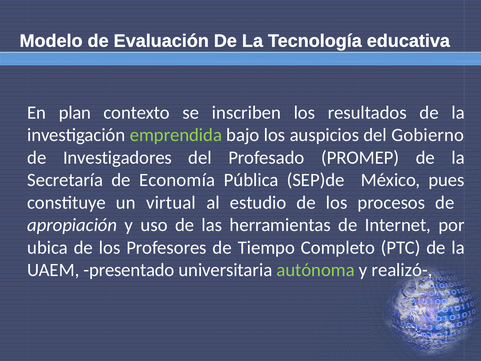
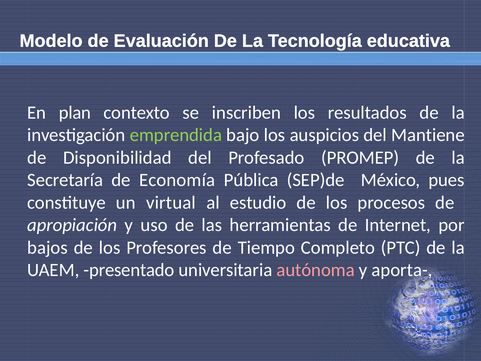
Gobierno: Gobierno -> Mantiene
Investigadores: Investigadores -> Disponibilidad
ubica: ubica -> bajos
autónoma colour: light green -> pink
realizó-: realizó- -> aporta-
